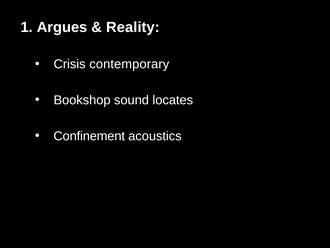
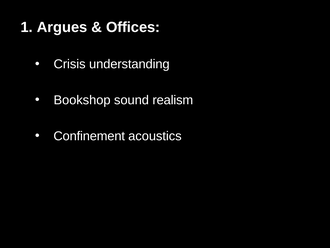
Reality: Reality -> Offices
contemporary: contemporary -> understanding
locates: locates -> realism
